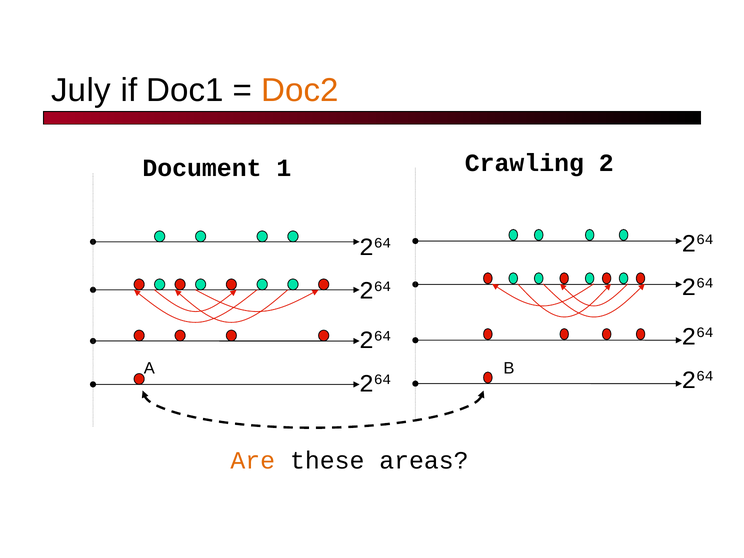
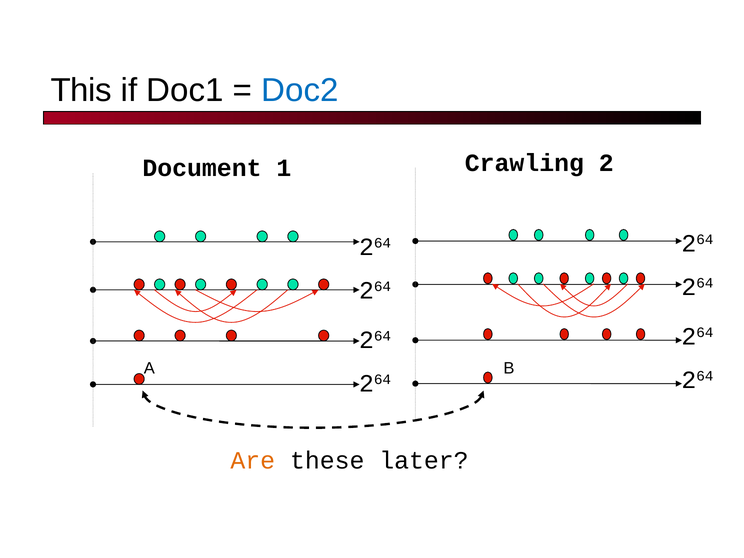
July: July -> This
Doc2 colour: orange -> blue
areas: areas -> later
